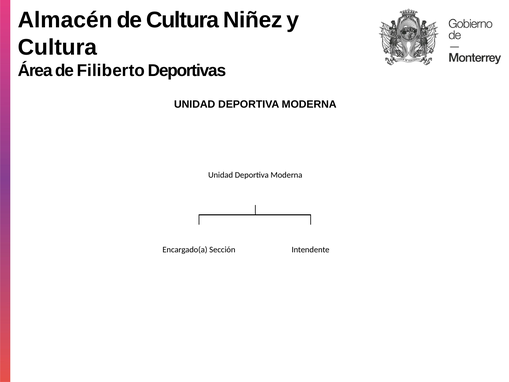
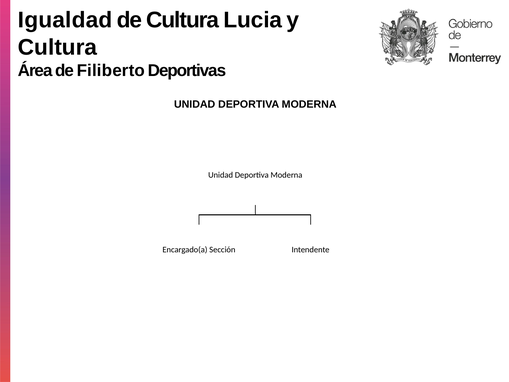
Almacén: Almacén -> Igualdad
Niñez: Niñez -> Lucia
